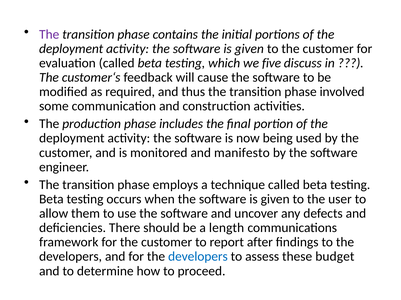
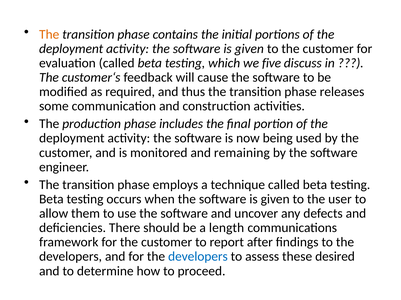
The at (49, 34) colour: purple -> orange
involved: involved -> releases
manifesto: manifesto -> remaining
budget: budget -> desired
